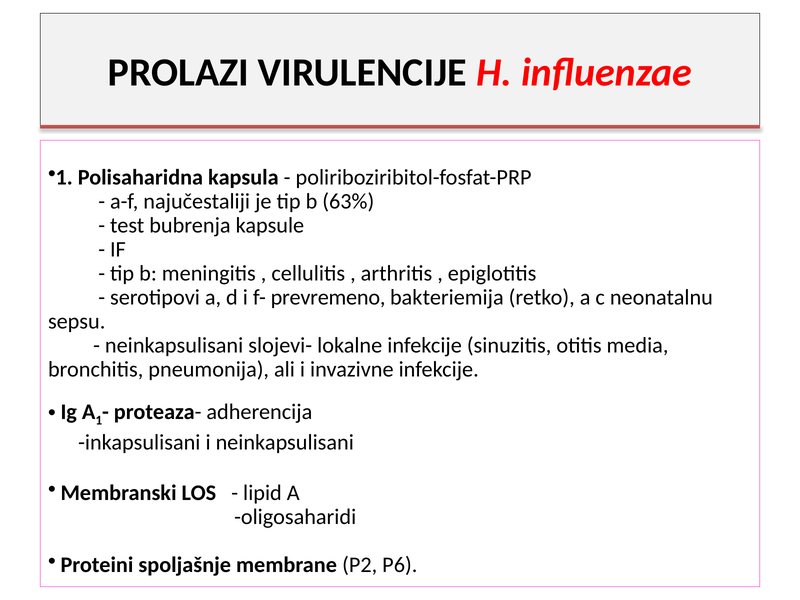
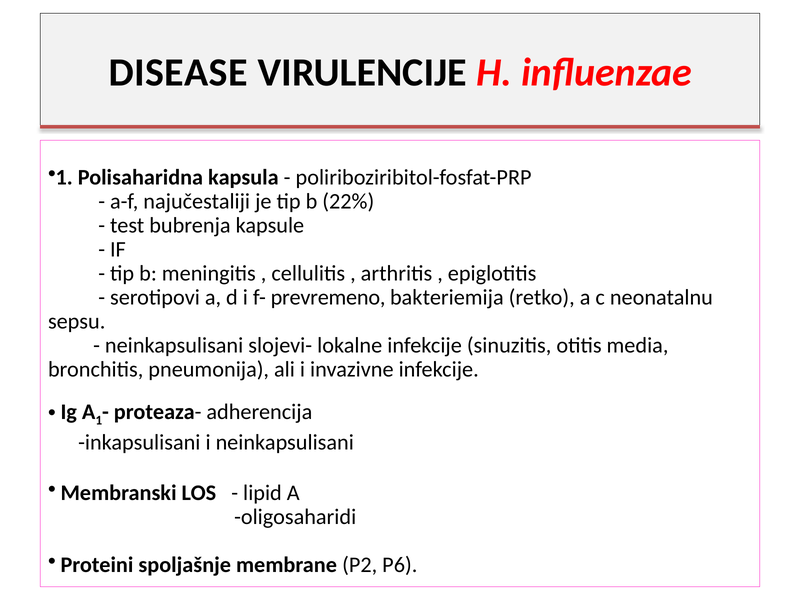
PROLAZI: PROLAZI -> DISEASE
63%: 63% -> 22%
